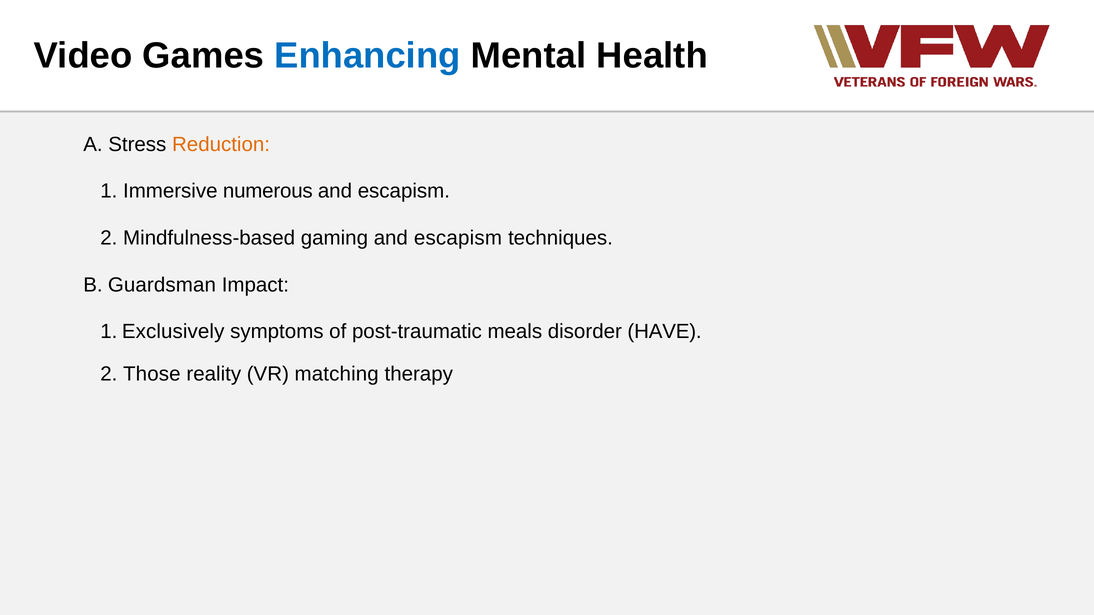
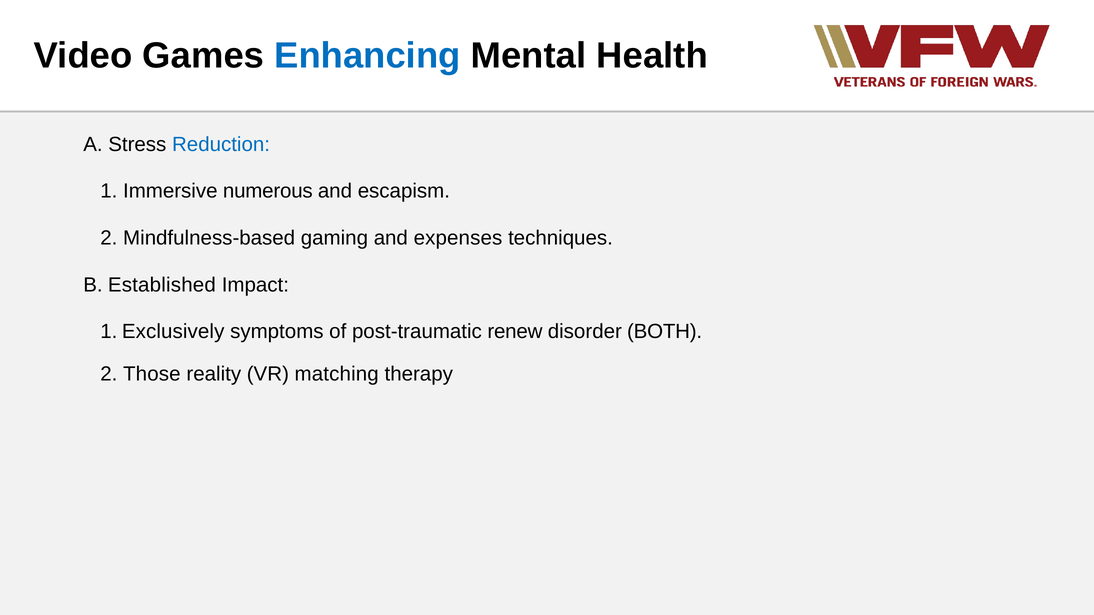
Reduction colour: orange -> blue
gaming and escapism: escapism -> expenses
Guardsman: Guardsman -> Established
meals: meals -> renew
HAVE: HAVE -> BOTH
